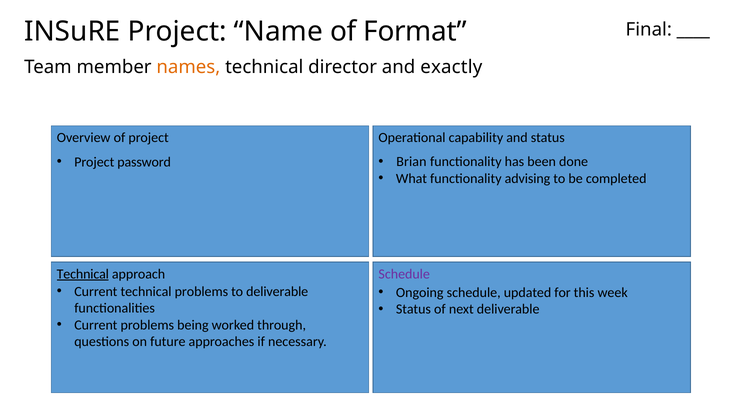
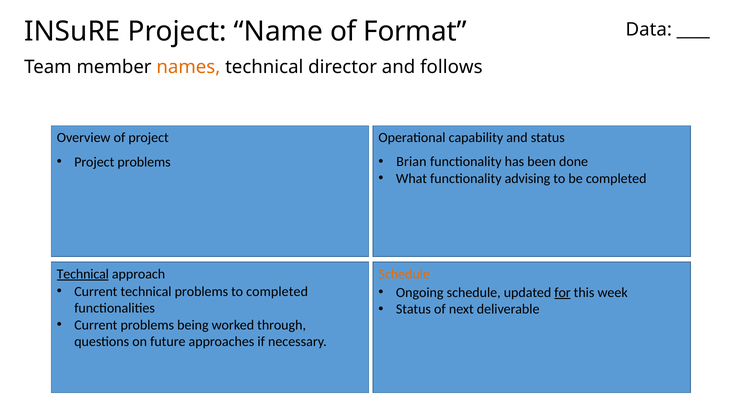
Final: Final -> Data
exactly: exactly -> follows
Project password: password -> problems
Schedule at (404, 274) colour: purple -> orange
to deliverable: deliverable -> completed
for underline: none -> present
